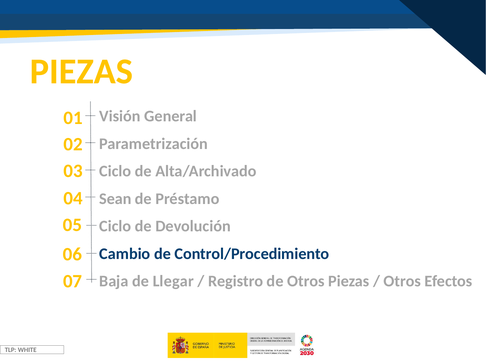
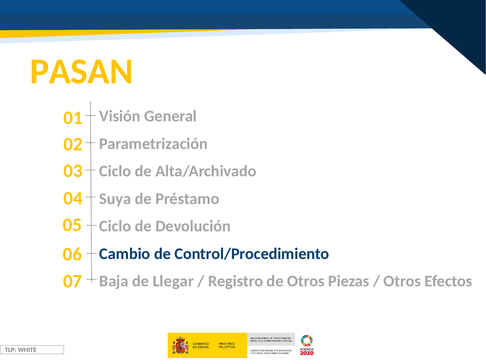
PIEZAS at (81, 72): PIEZAS -> PASAN
Sean: Sean -> Suya
